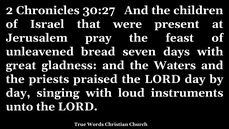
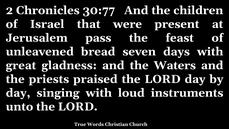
30:27: 30:27 -> 30:77
pray: pray -> pass
